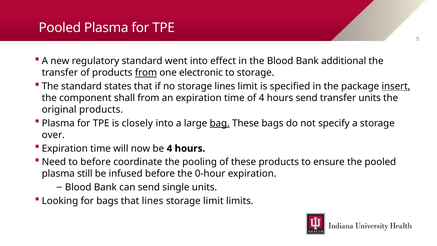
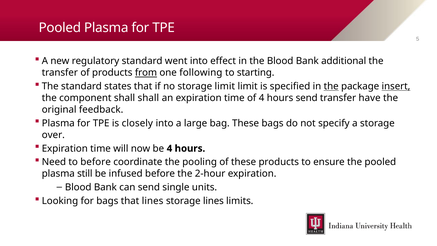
electronic: electronic -> following
to storage: storage -> starting
storage lines: lines -> limit
the at (331, 86) underline: none -> present
shall from: from -> shall
transfer units: units -> have
original products: products -> feedback
bag underline: present -> none
0-hour: 0-hour -> 2-hour
storage limit: limit -> lines
